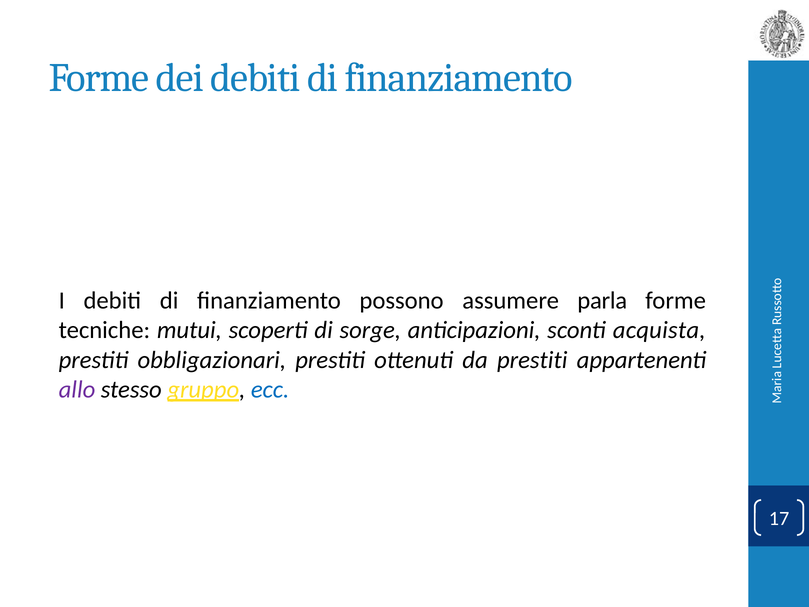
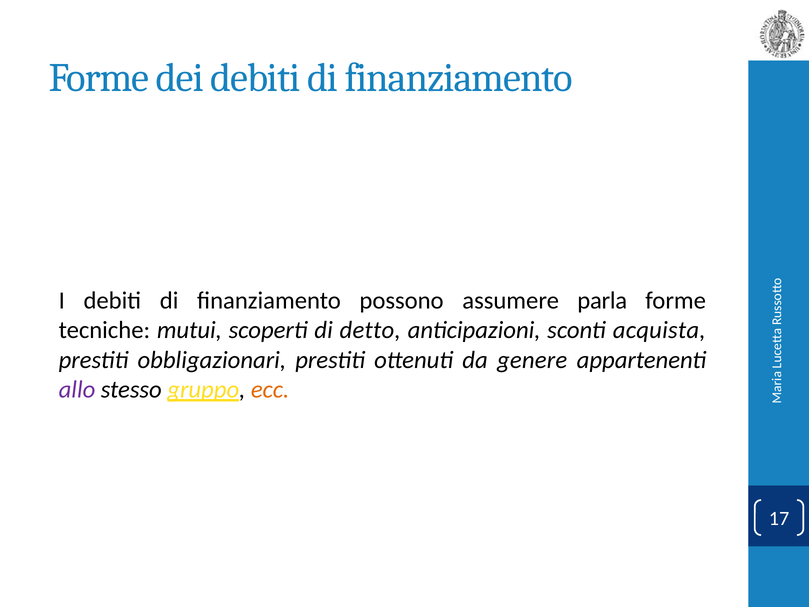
sorge: sorge -> detto
da prestiti: prestiti -> genere
ecc colour: blue -> orange
